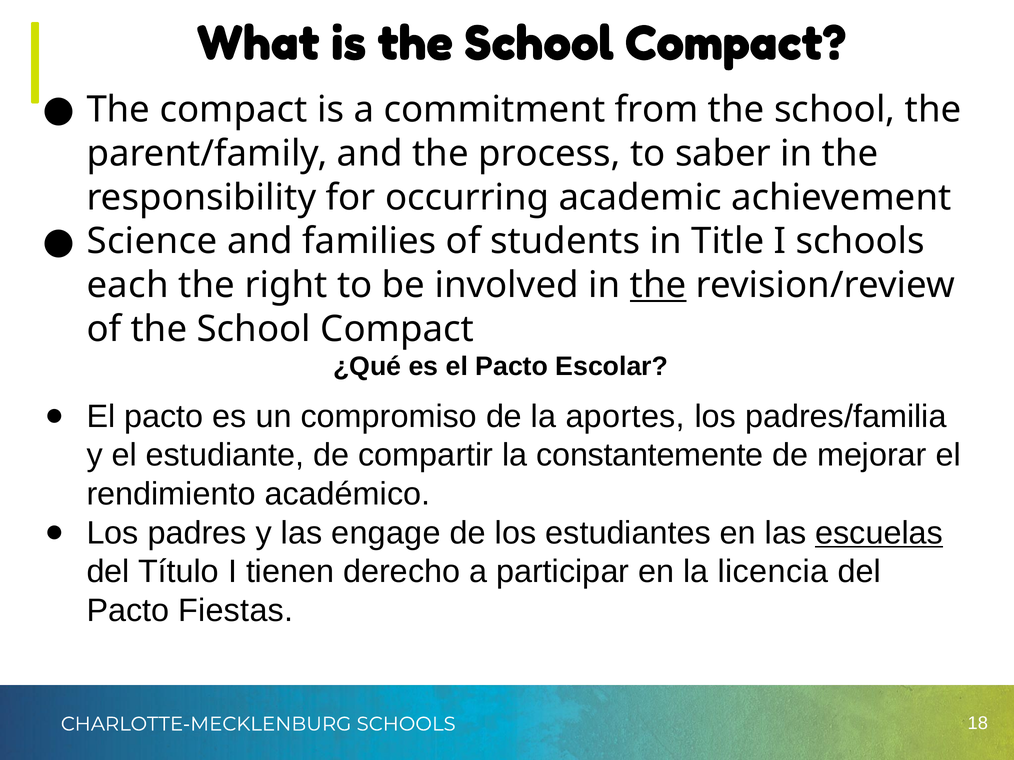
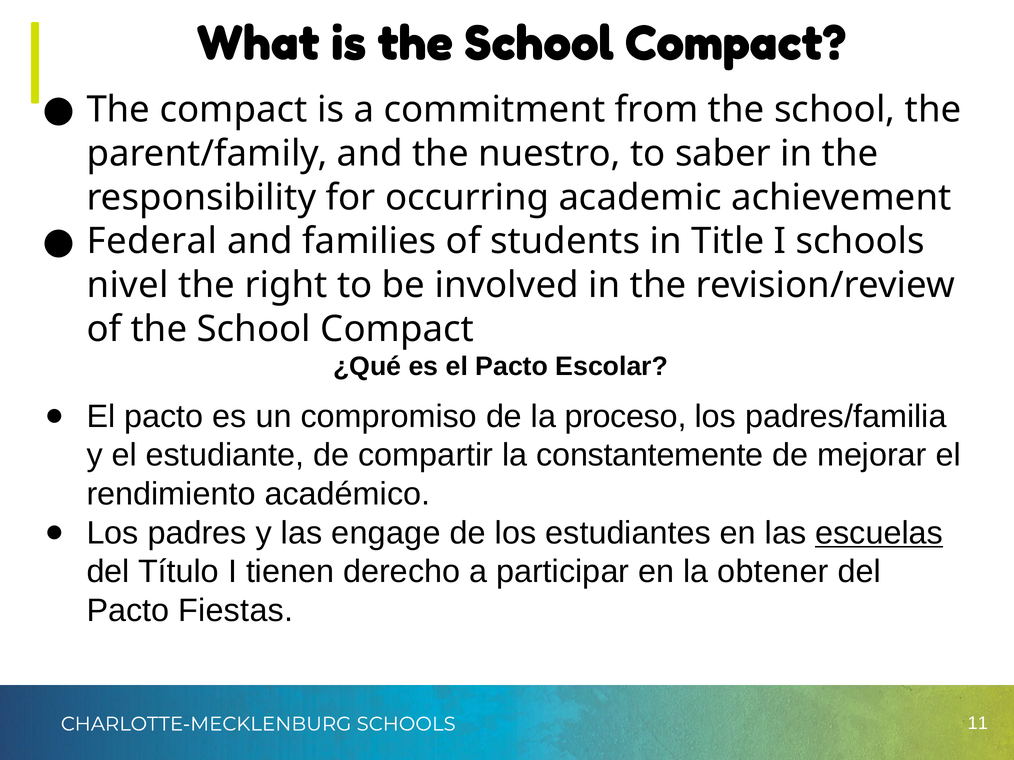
process: process -> nuestro
Science: Science -> Federal
each: each -> nivel
the at (658, 285) underline: present -> none
aportes: aportes -> proceso
licencia: licencia -> obtener
18: 18 -> 11
